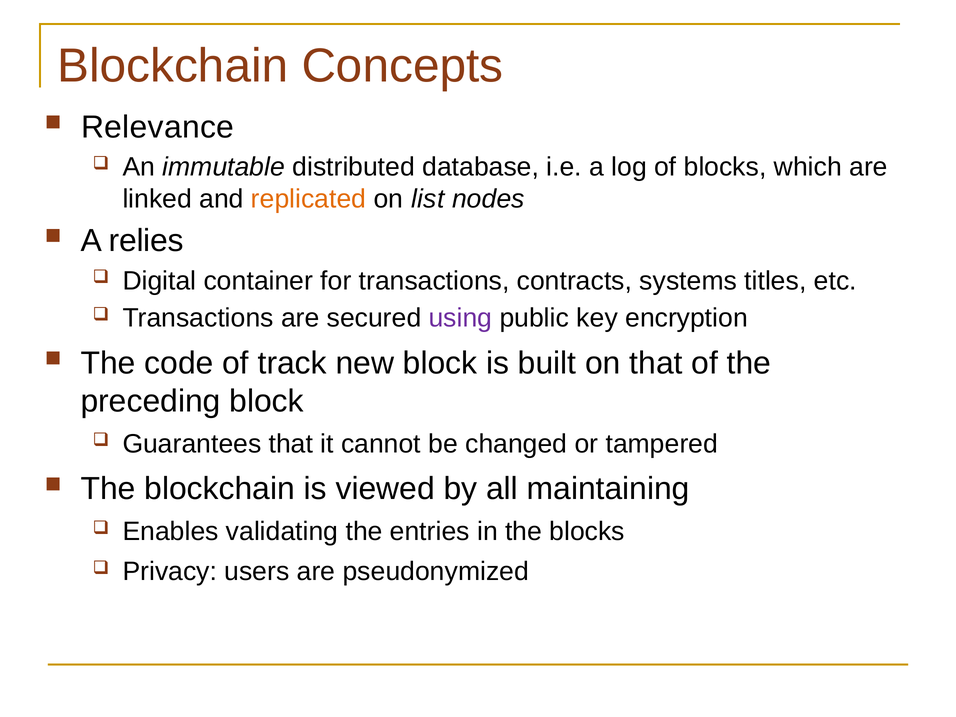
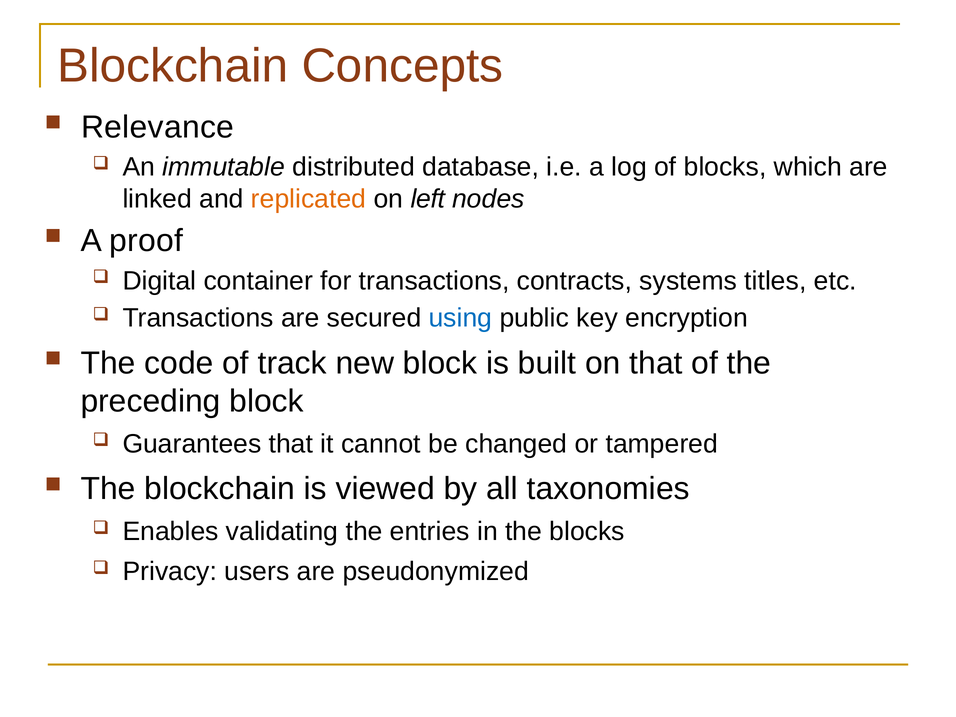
list: list -> left
relies: relies -> proof
using colour: purple -> blue
maintaining: maintaining -> taxonomies
